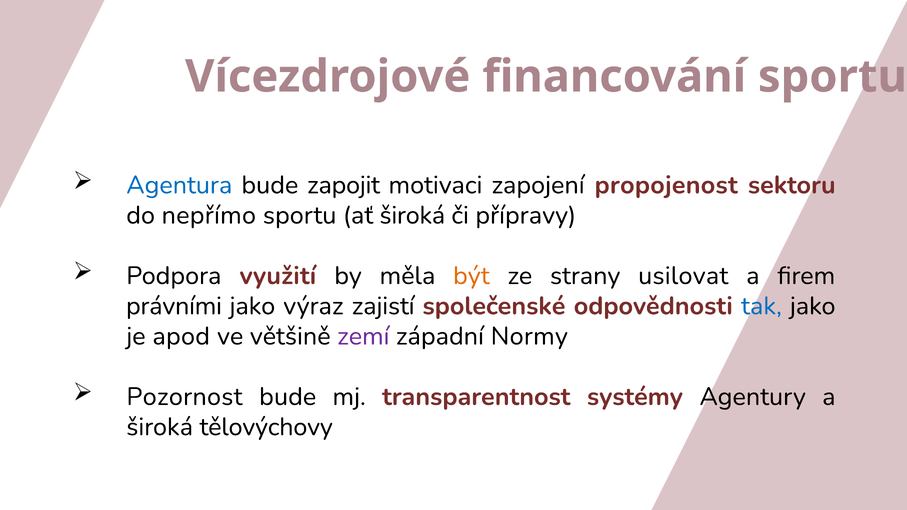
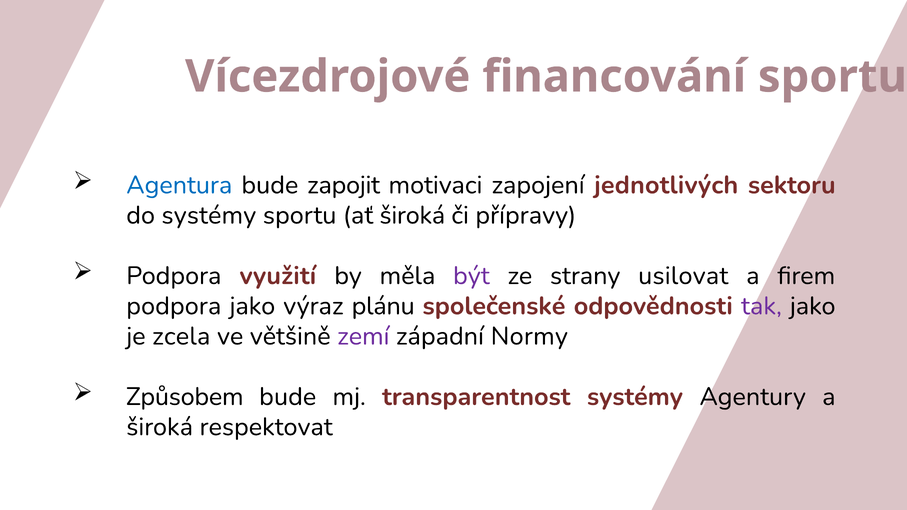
propojenost: propojenost -> jednotlivých
do nepřímo: nepřímo -> systémy
být colour: orange -> purple
právními at (174, 306): právními -> podpora
zajistí: zajistí -> plánu
tak colour: blue -> purple
apod: apod -> zcela
Pozornost: Pozornost -> Způsobem
tělovýchovy: tělovýchovy -> respektovat
